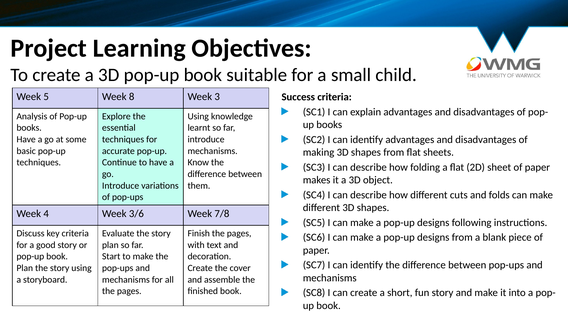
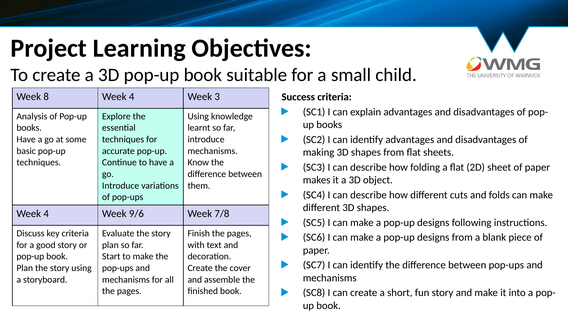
5: 5 -> 8
8 at (132, 97): 8 -> 4
3/6: 3/6 -> 9/6
